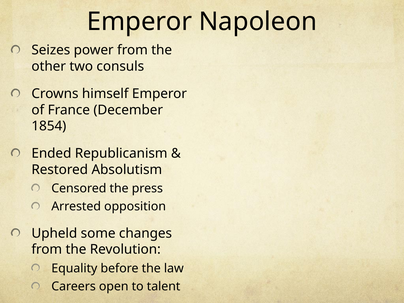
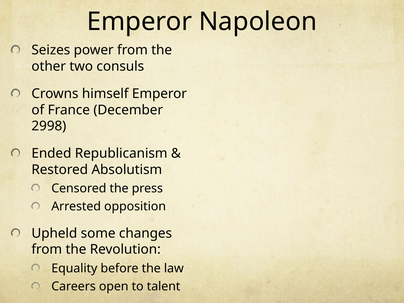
1854: 1854 -> 2998
